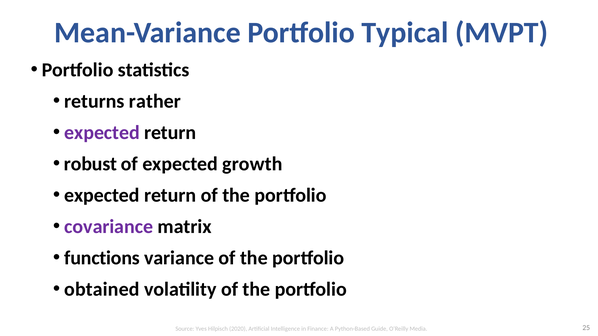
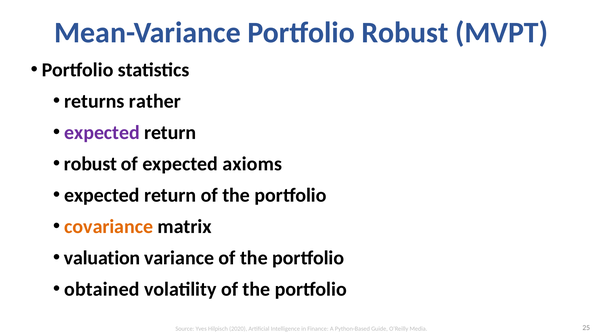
Portfolio Typical: Typical -> Robust
growth: growth -> axioms
covariance colour: purple -> orange
functions: functions -> valuation
